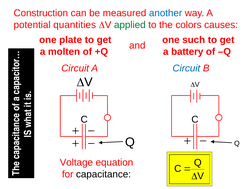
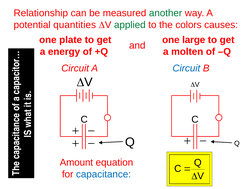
Construction: Construction -> Relationship
another colour: blue -> green
such: such -> large
molten: molten -> energy
battery: battery -> molten
Voltage: Voltage -> Amount
capacitance colour: black -> blue
